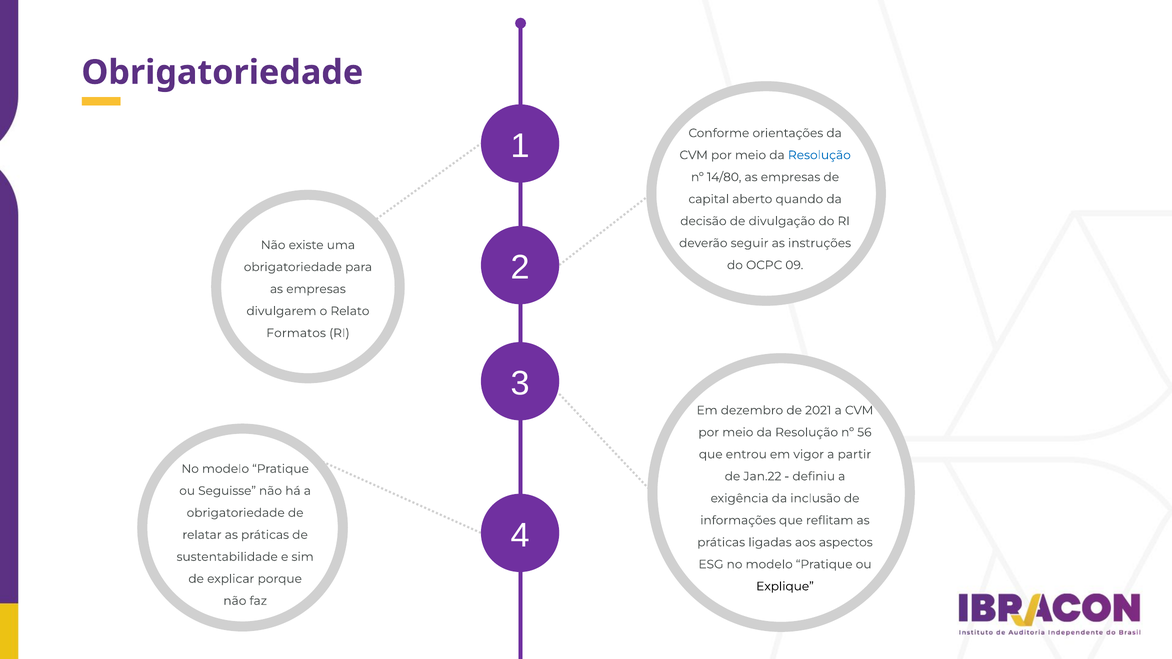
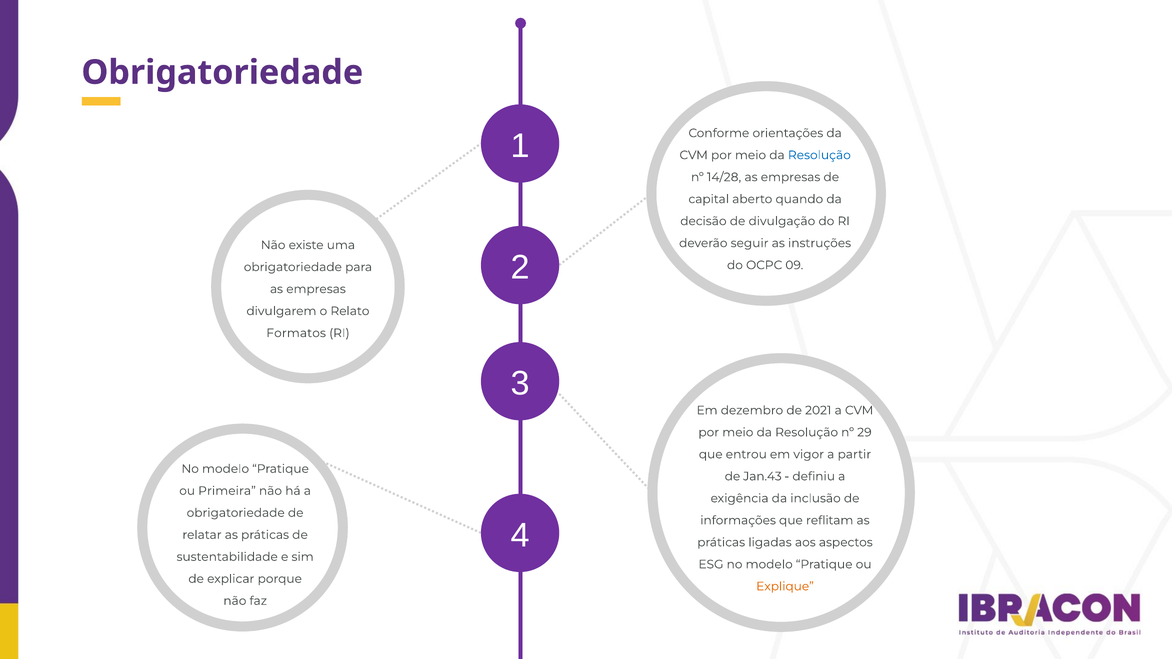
14/80: 14/80 -> 14/28
56: 56 -> 29
Jan.22: Jan.22 -> Jan.43
Seguisse: Seguisse -> Primeira
Explique colour: black -> orange
